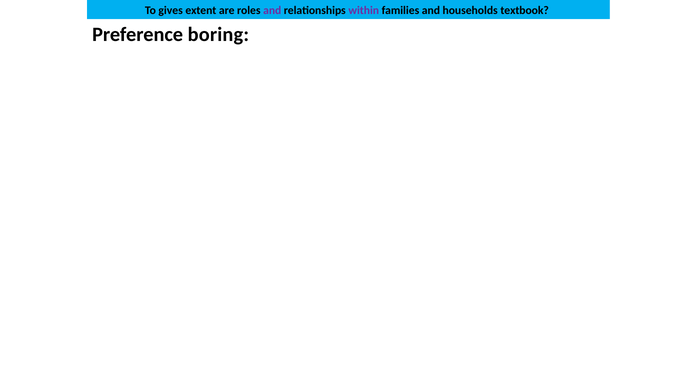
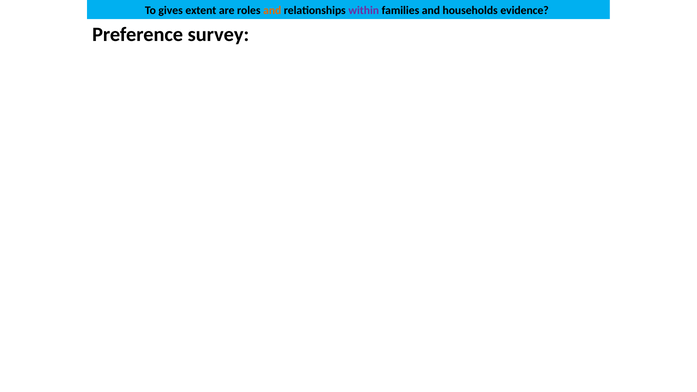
and at (272, 10) colour: purple -> orange
textbook: textbook -> evidence
boring: boring -> survey
